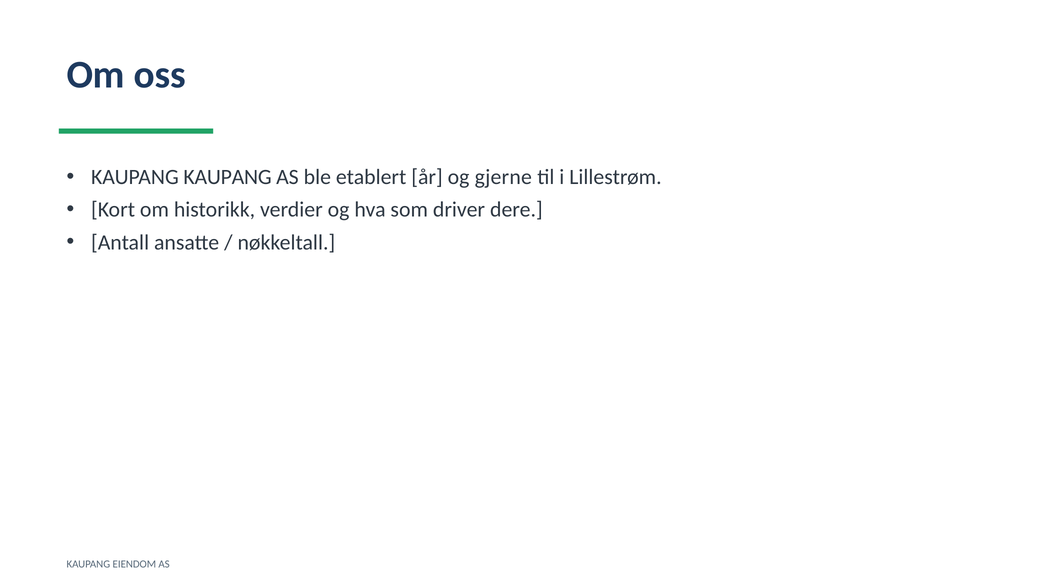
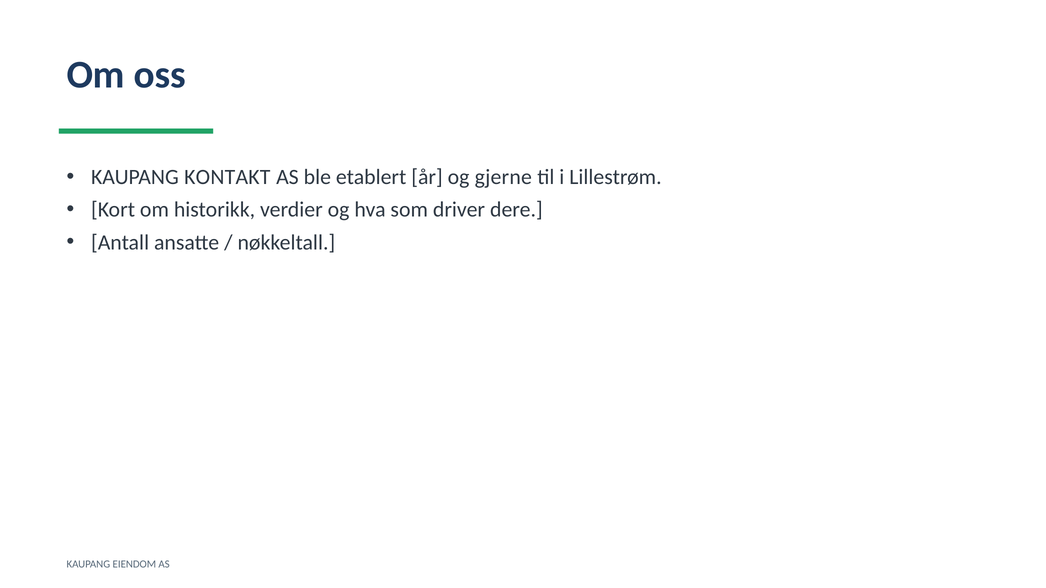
KAUPANG KAUPANG: KAUPANG -> KONTAKT
